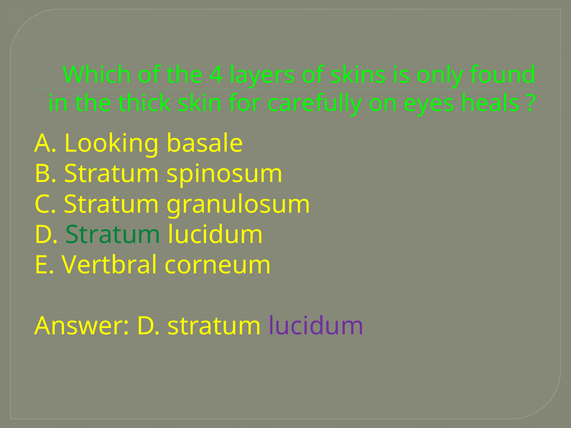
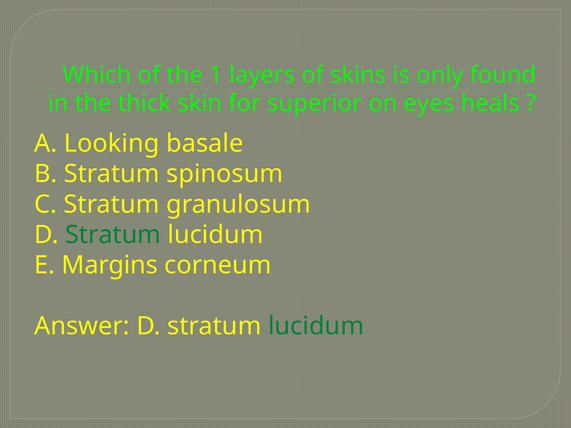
4: 4 -> 1
carefully: carefully -> superior
Vertbral: Vertbral -> Margins
lucidum at (316, 326) colour: purple -> green
